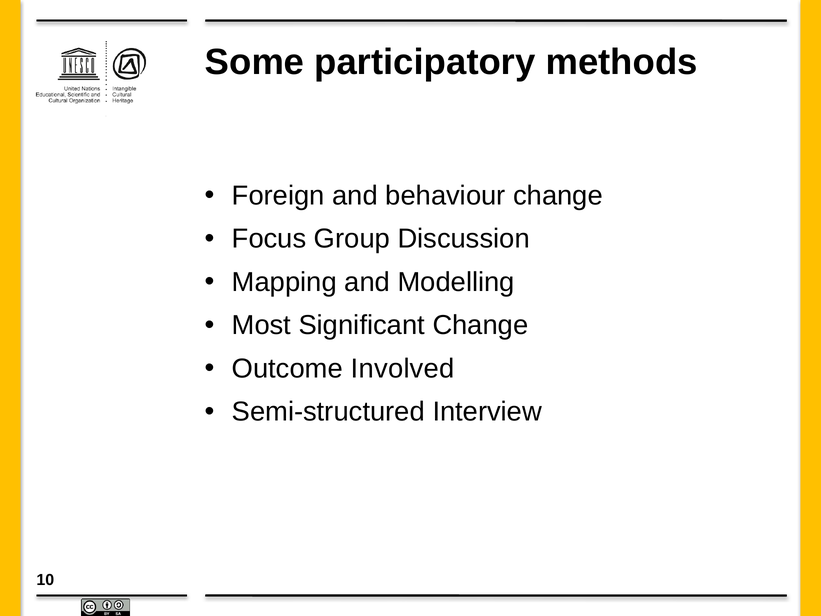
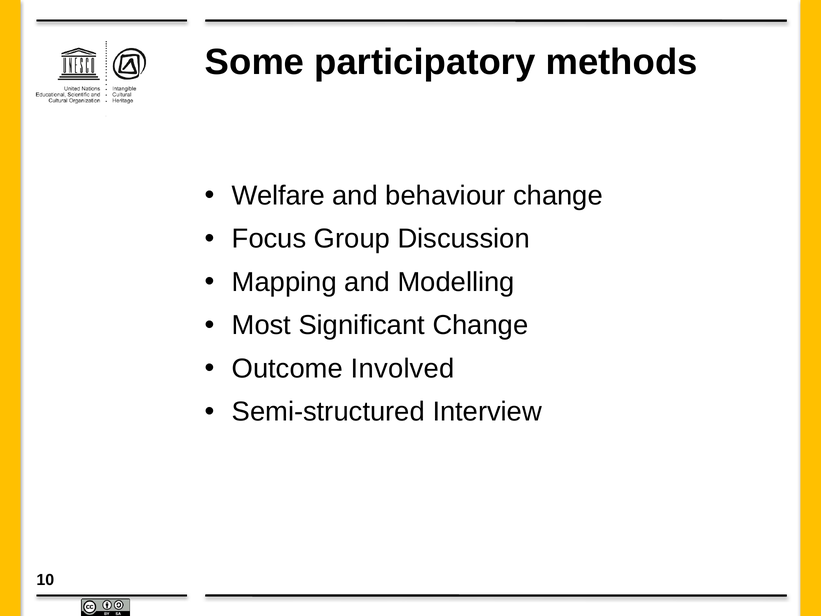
Foreign: Foreign -> Welfare
